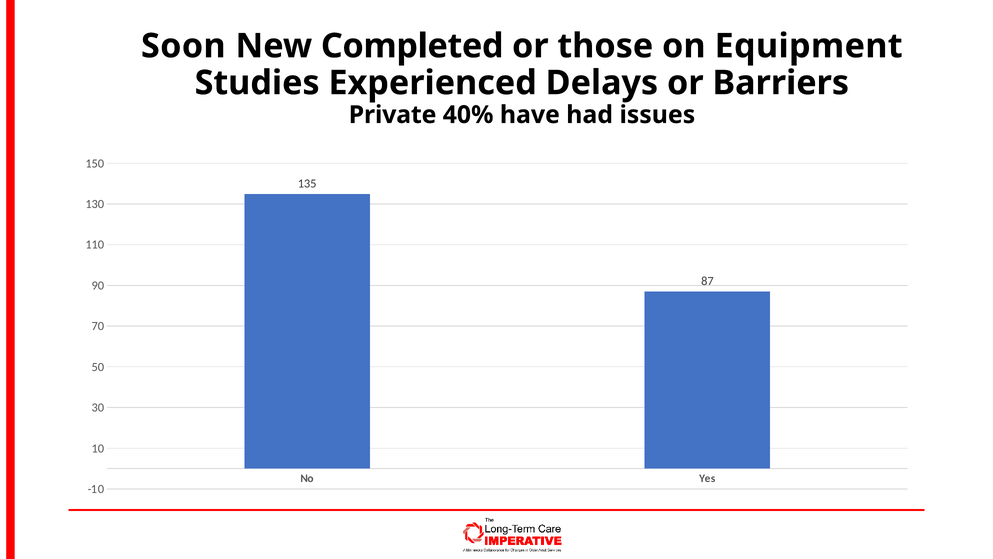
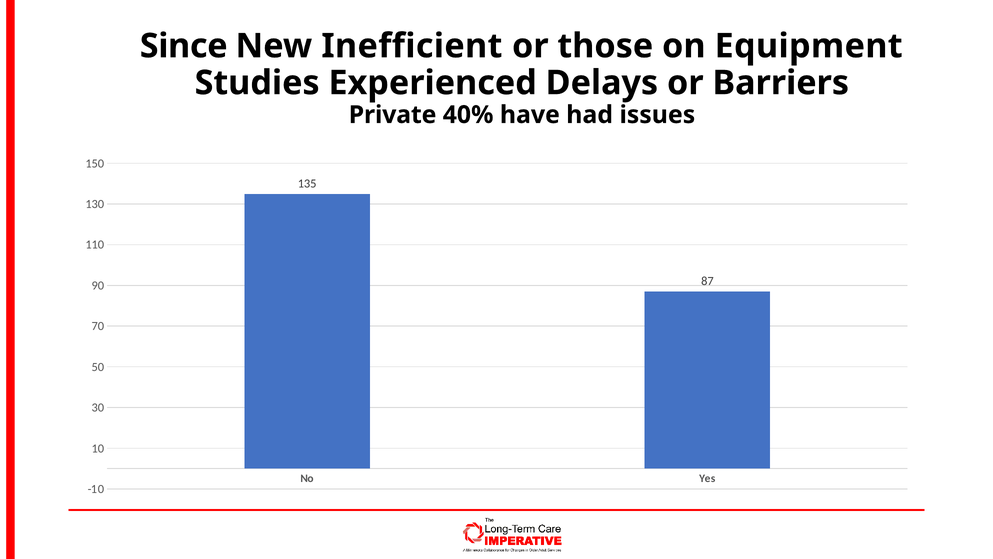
Soon: Soon -> Since
Completed: Completed -> Inefficient
